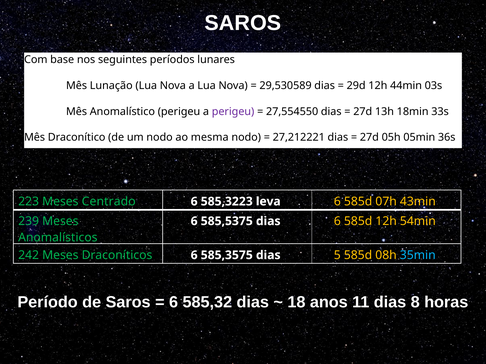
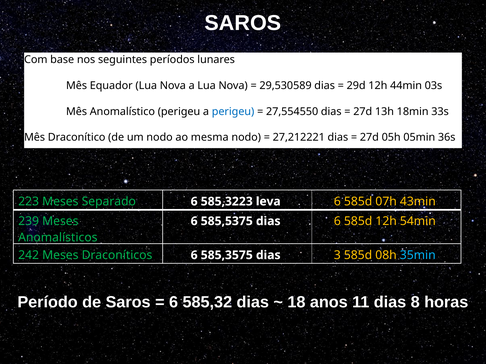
Lunação: Lunação -> Equador
perigeu at (233, 112) colour: purple -> blue
Centrado: Centrado -> Separado
5: 5 -> 3
